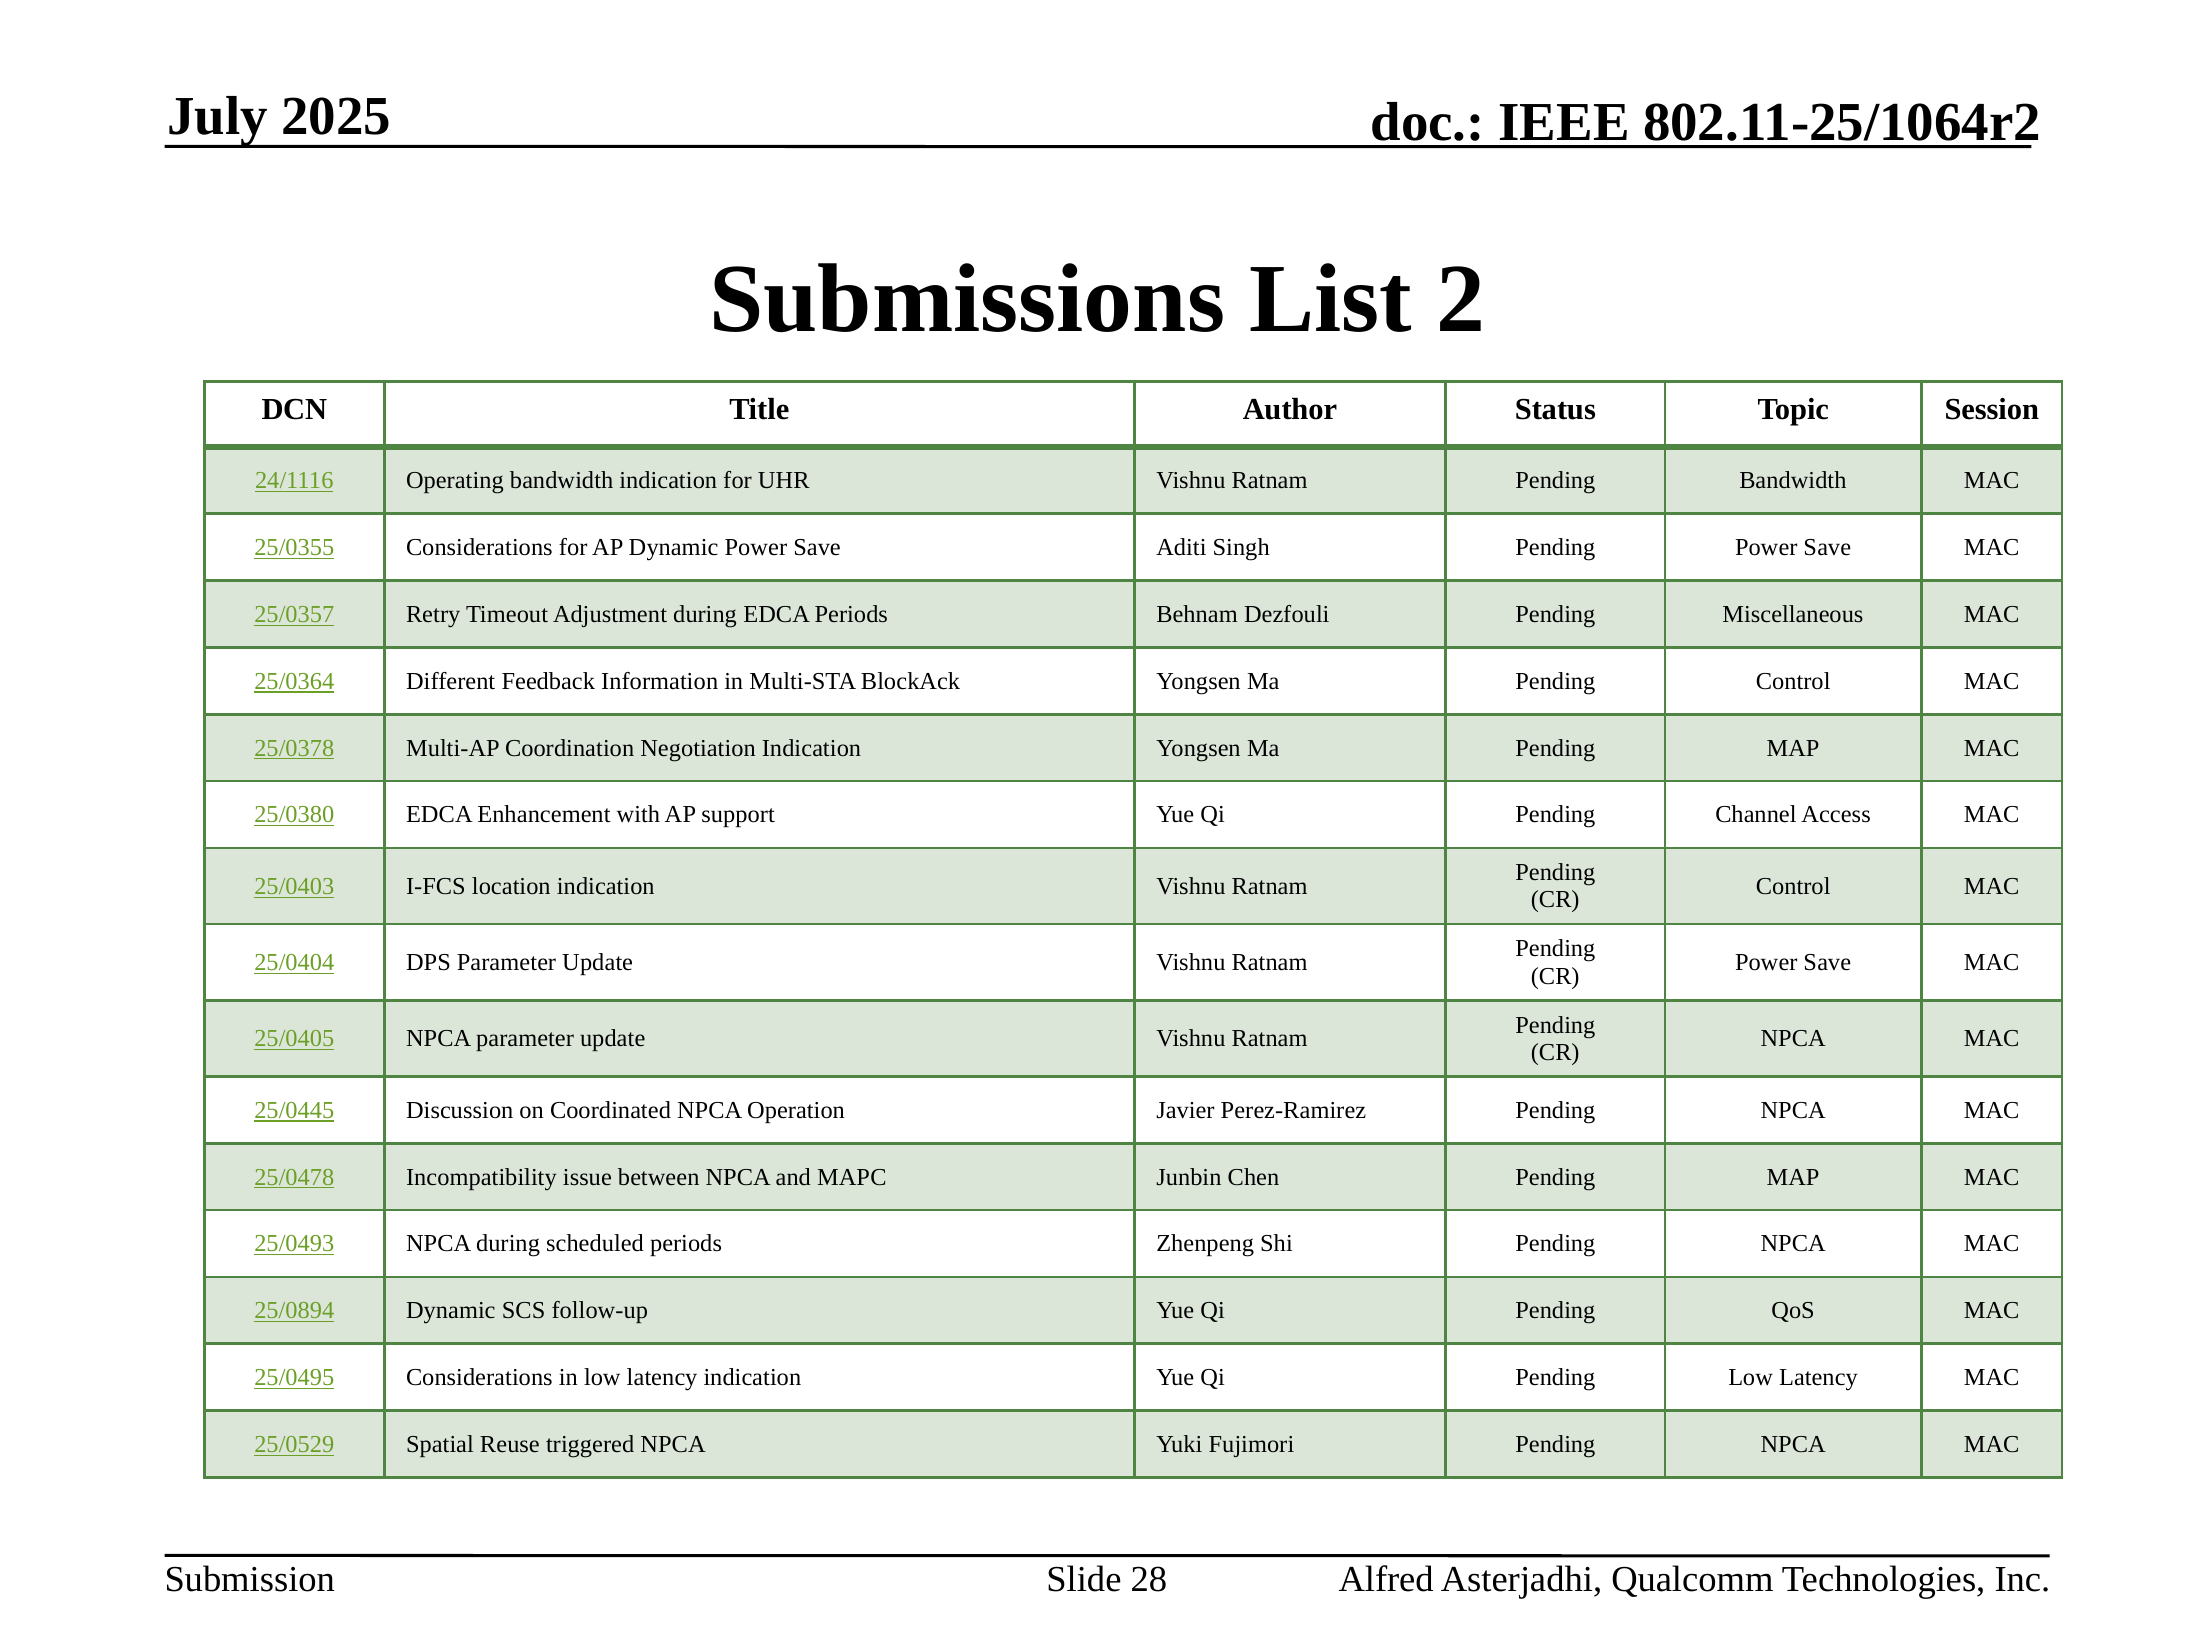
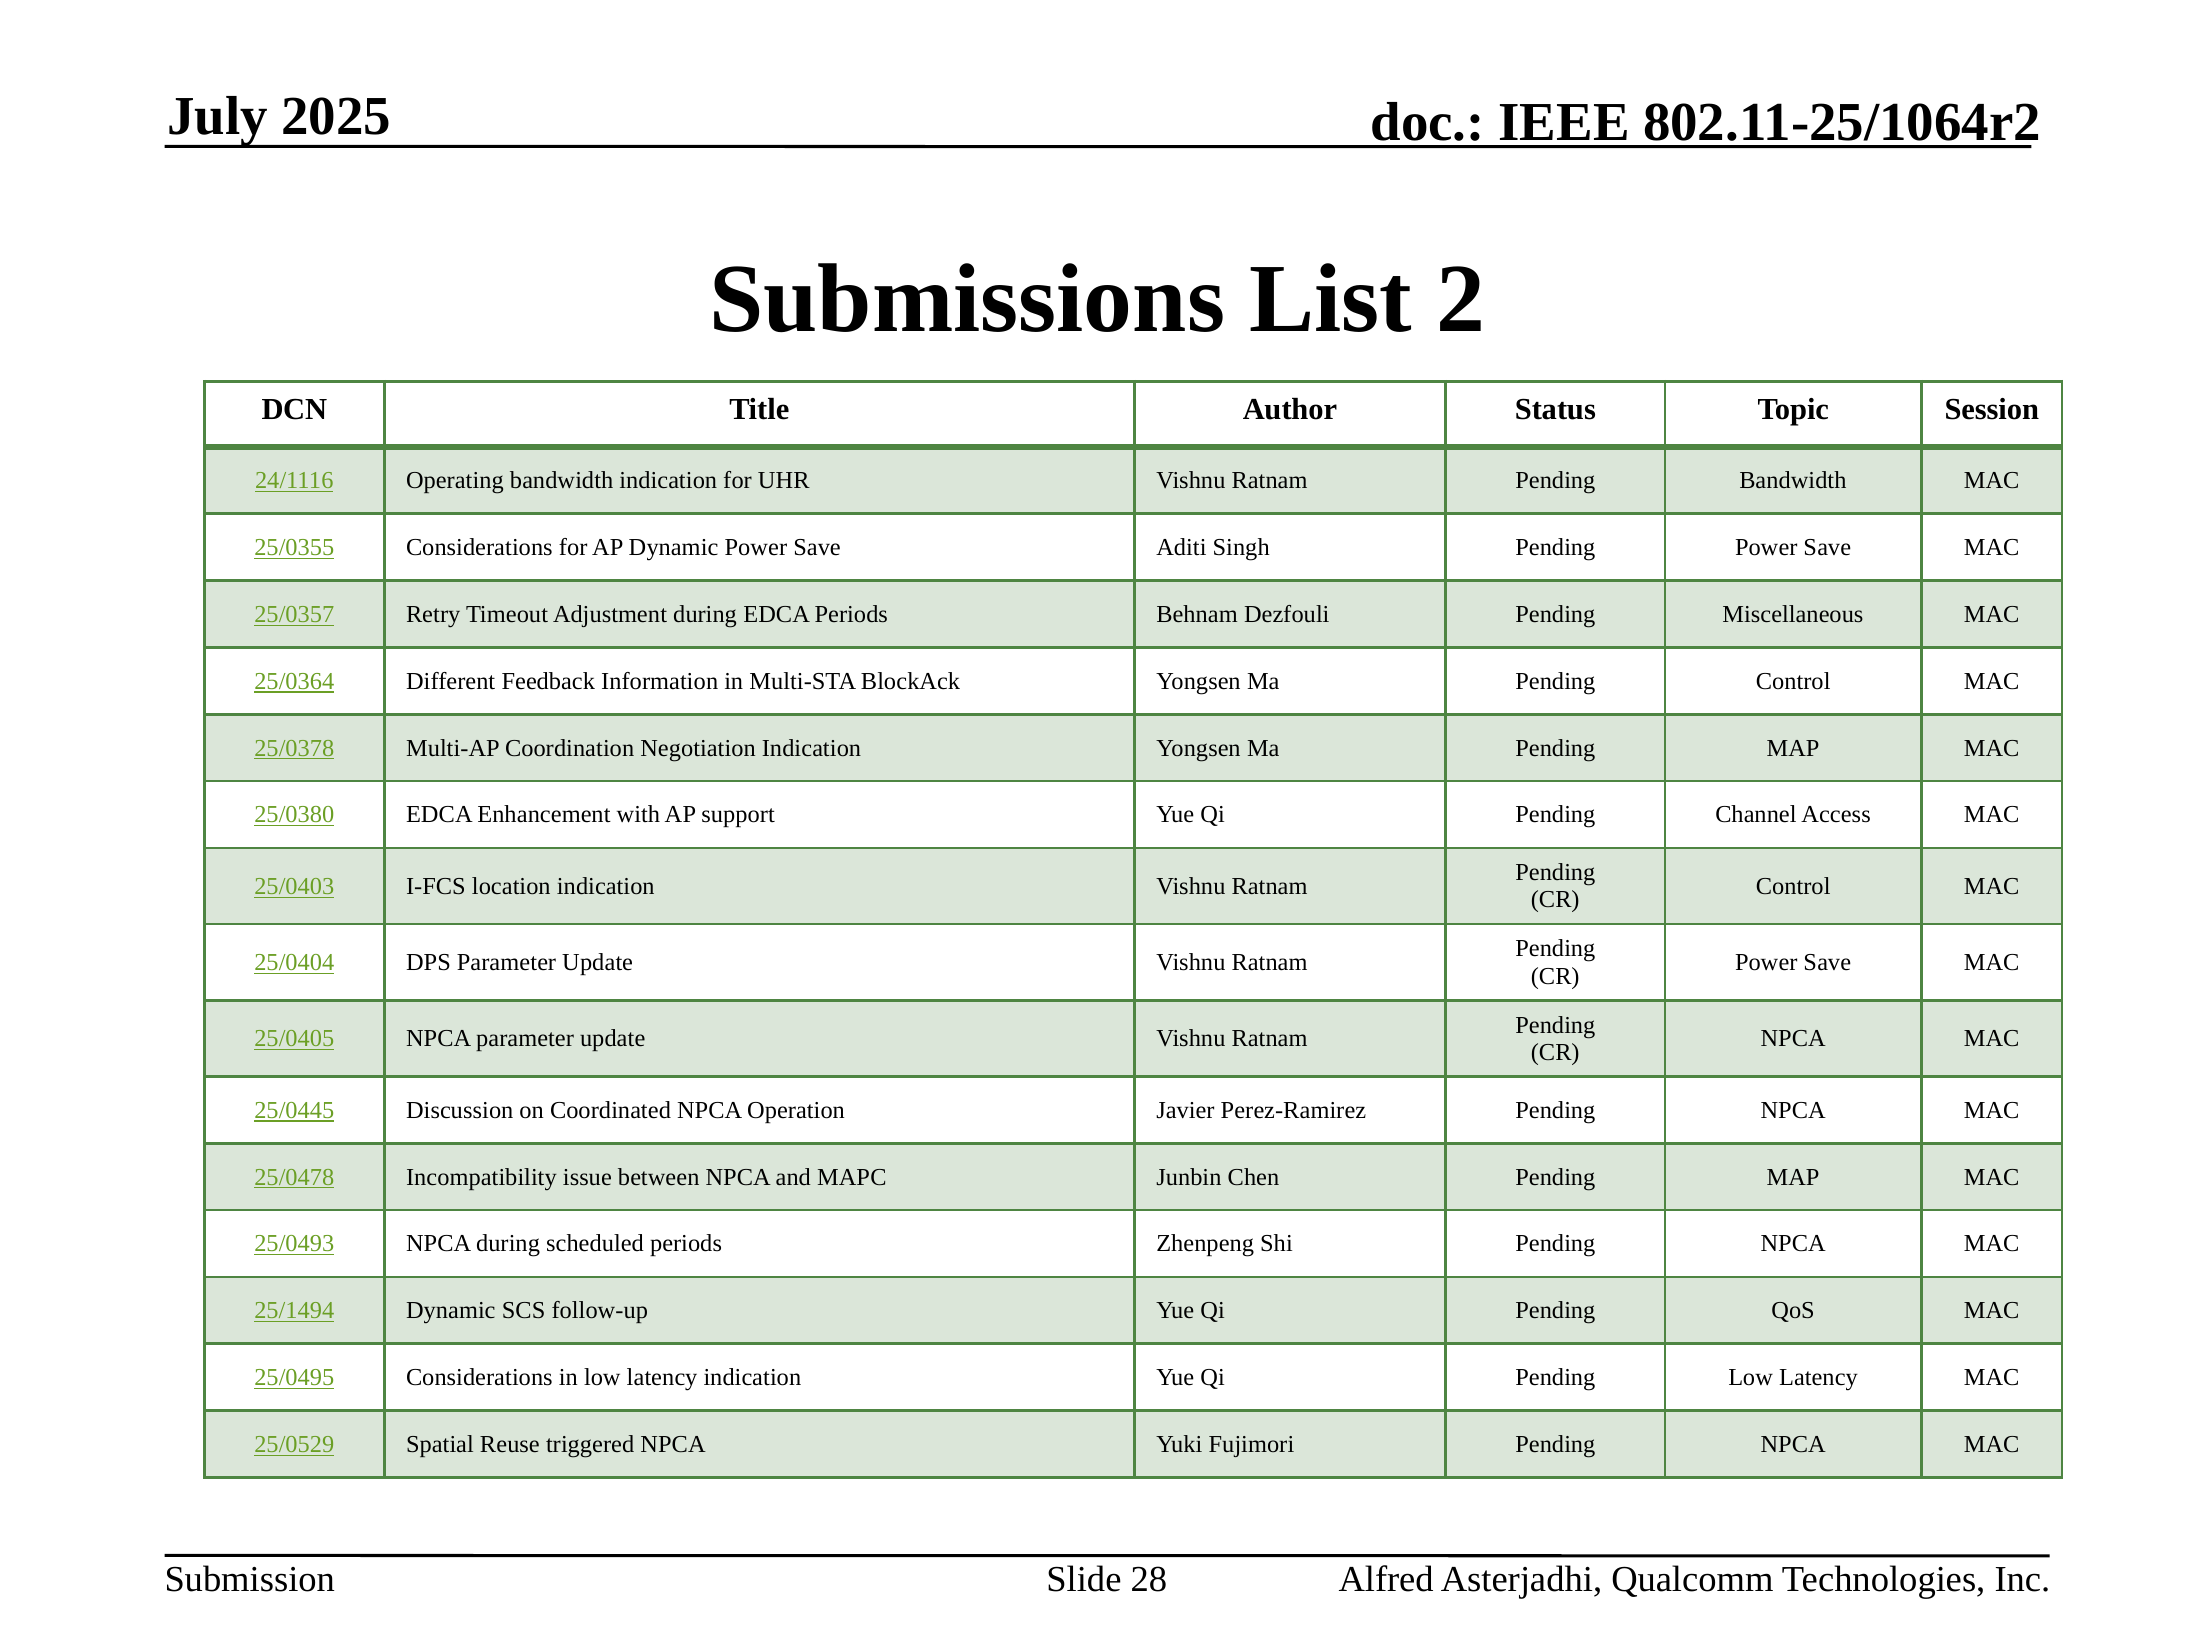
25/0894: 25/0894 -> 25/1494
